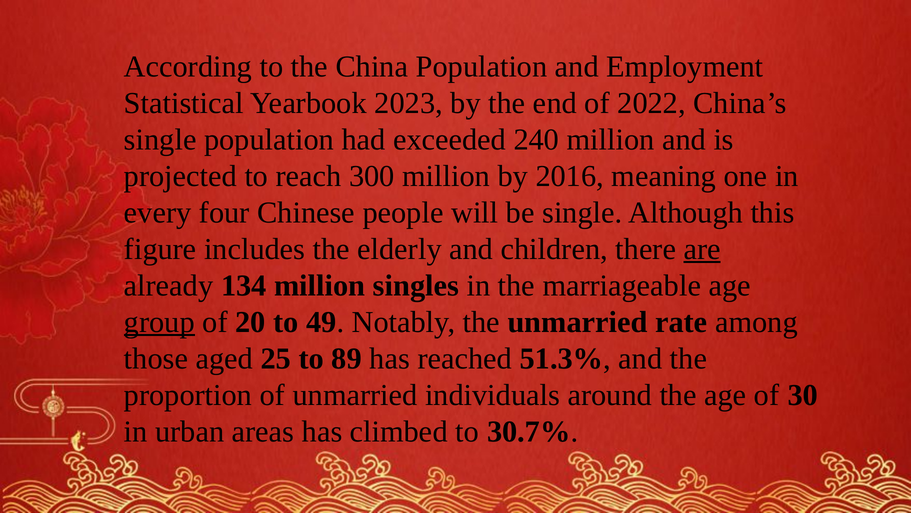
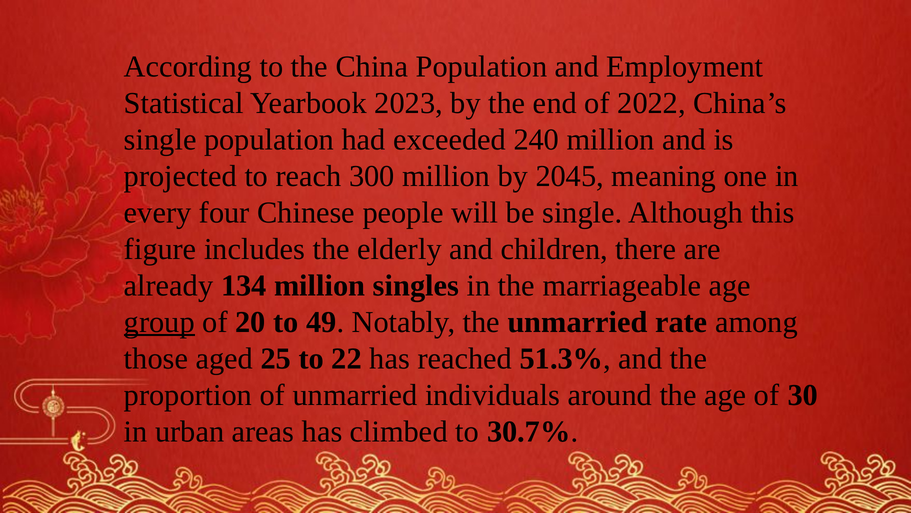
2016: 2016 -> 2045
are underline: present -> none
89: 89 -> 22
